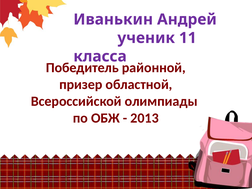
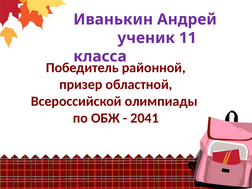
2013: 2013 -> 2041
